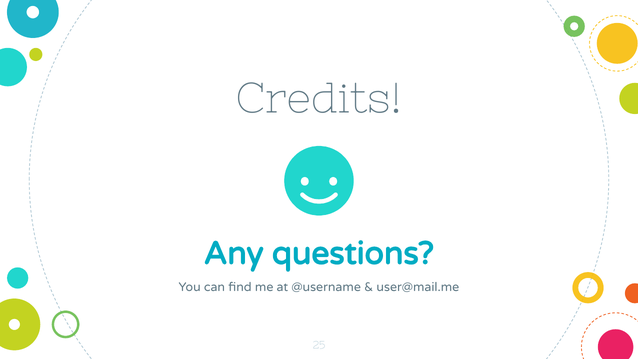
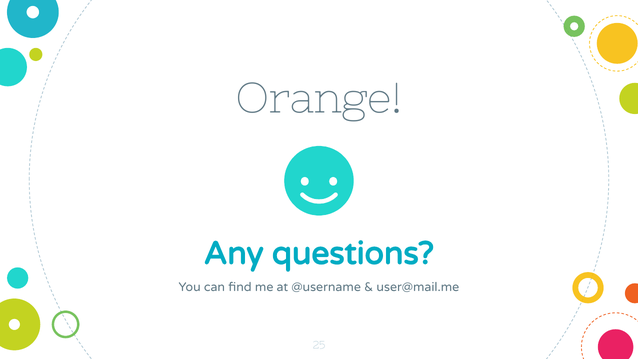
Credits: Credits -> Orange
